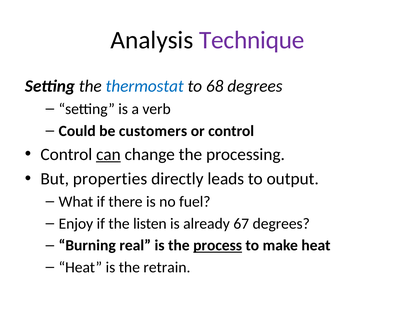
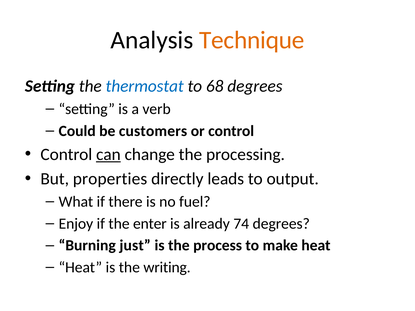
Technique colour: purple -> orange
listen: listen -> enter
67: 67 -> 74
real: real -> just
process underline: present -> none
retrain: retrain -> writing
